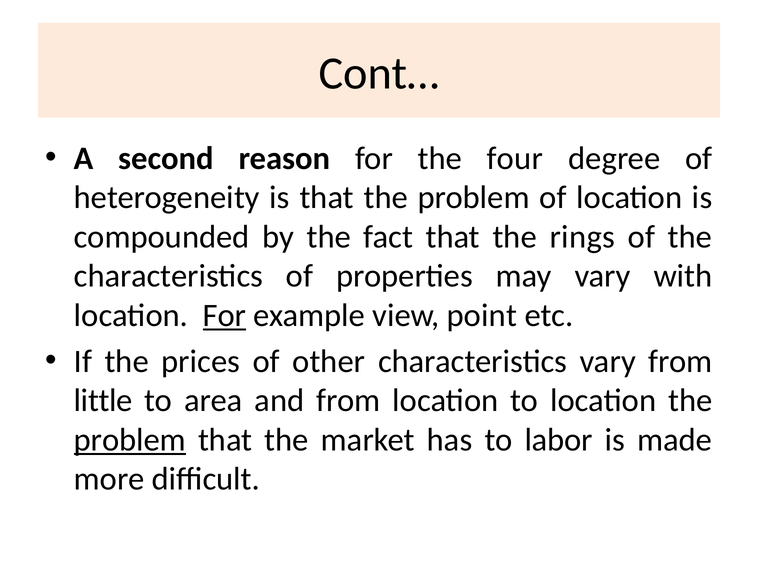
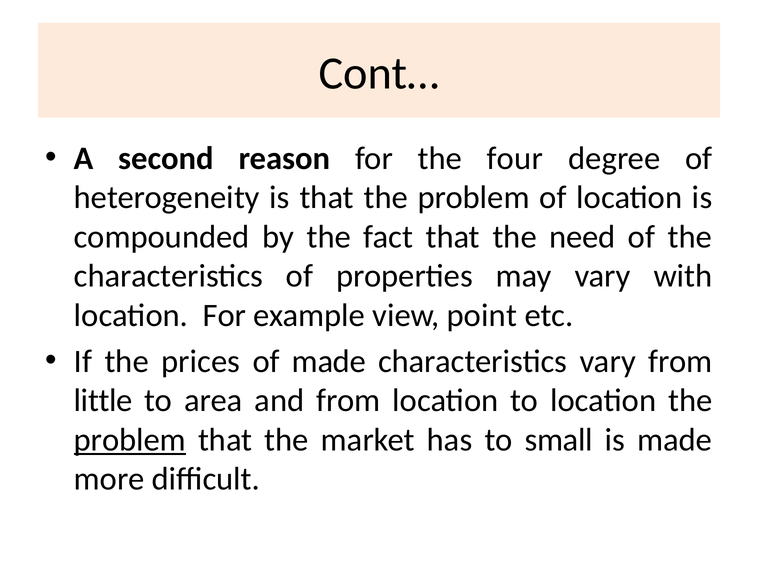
rings: rings -> need
For at (224, 315) underline: present -> none
of other: other -> made
labor: labor -> small
